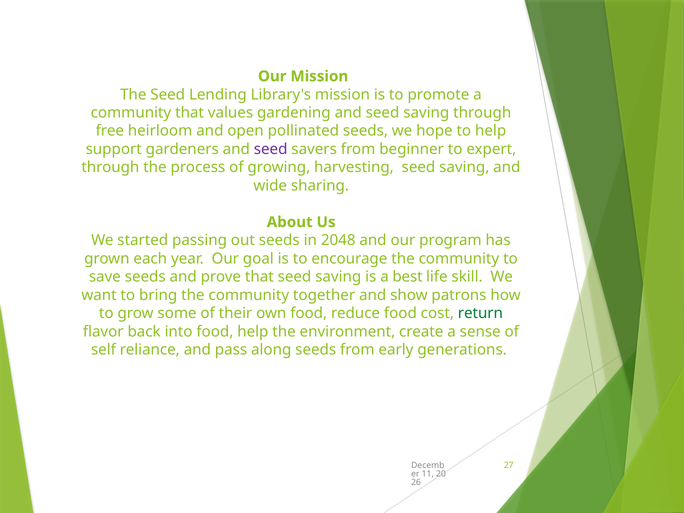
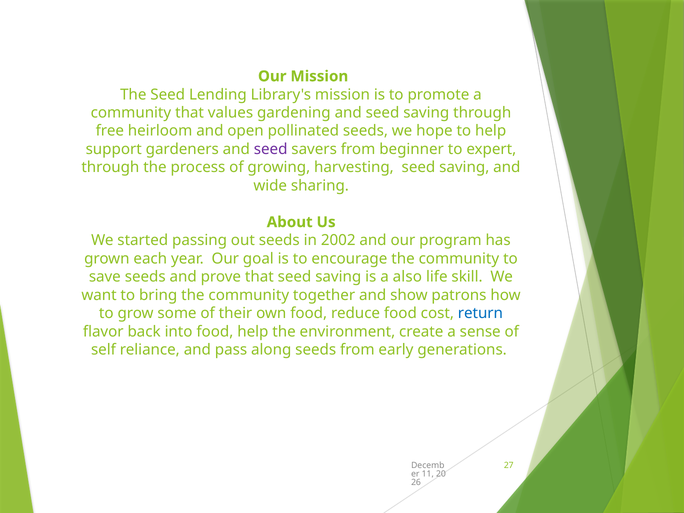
2048: 2048 -> 2002
best: best -> also
return colour: green -> blue
